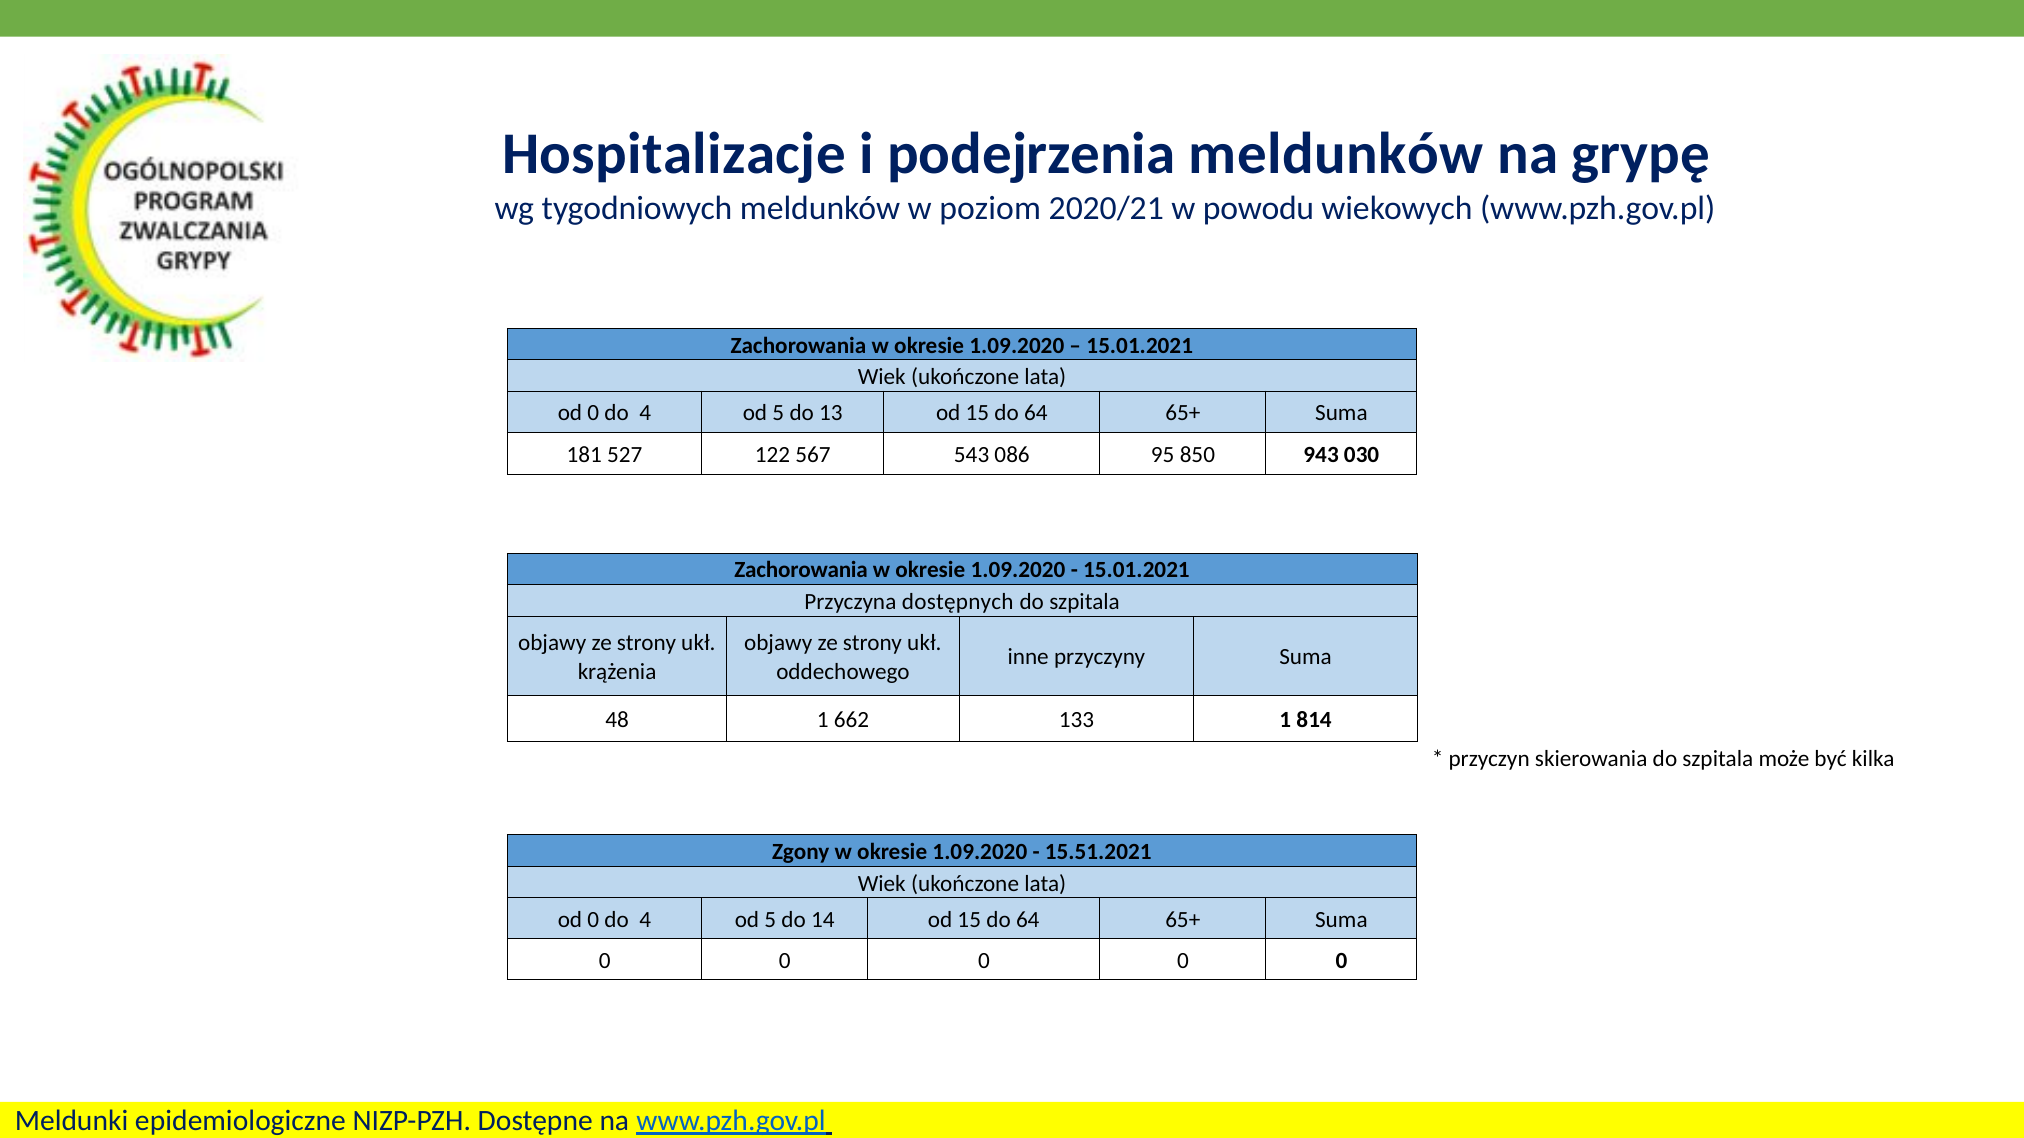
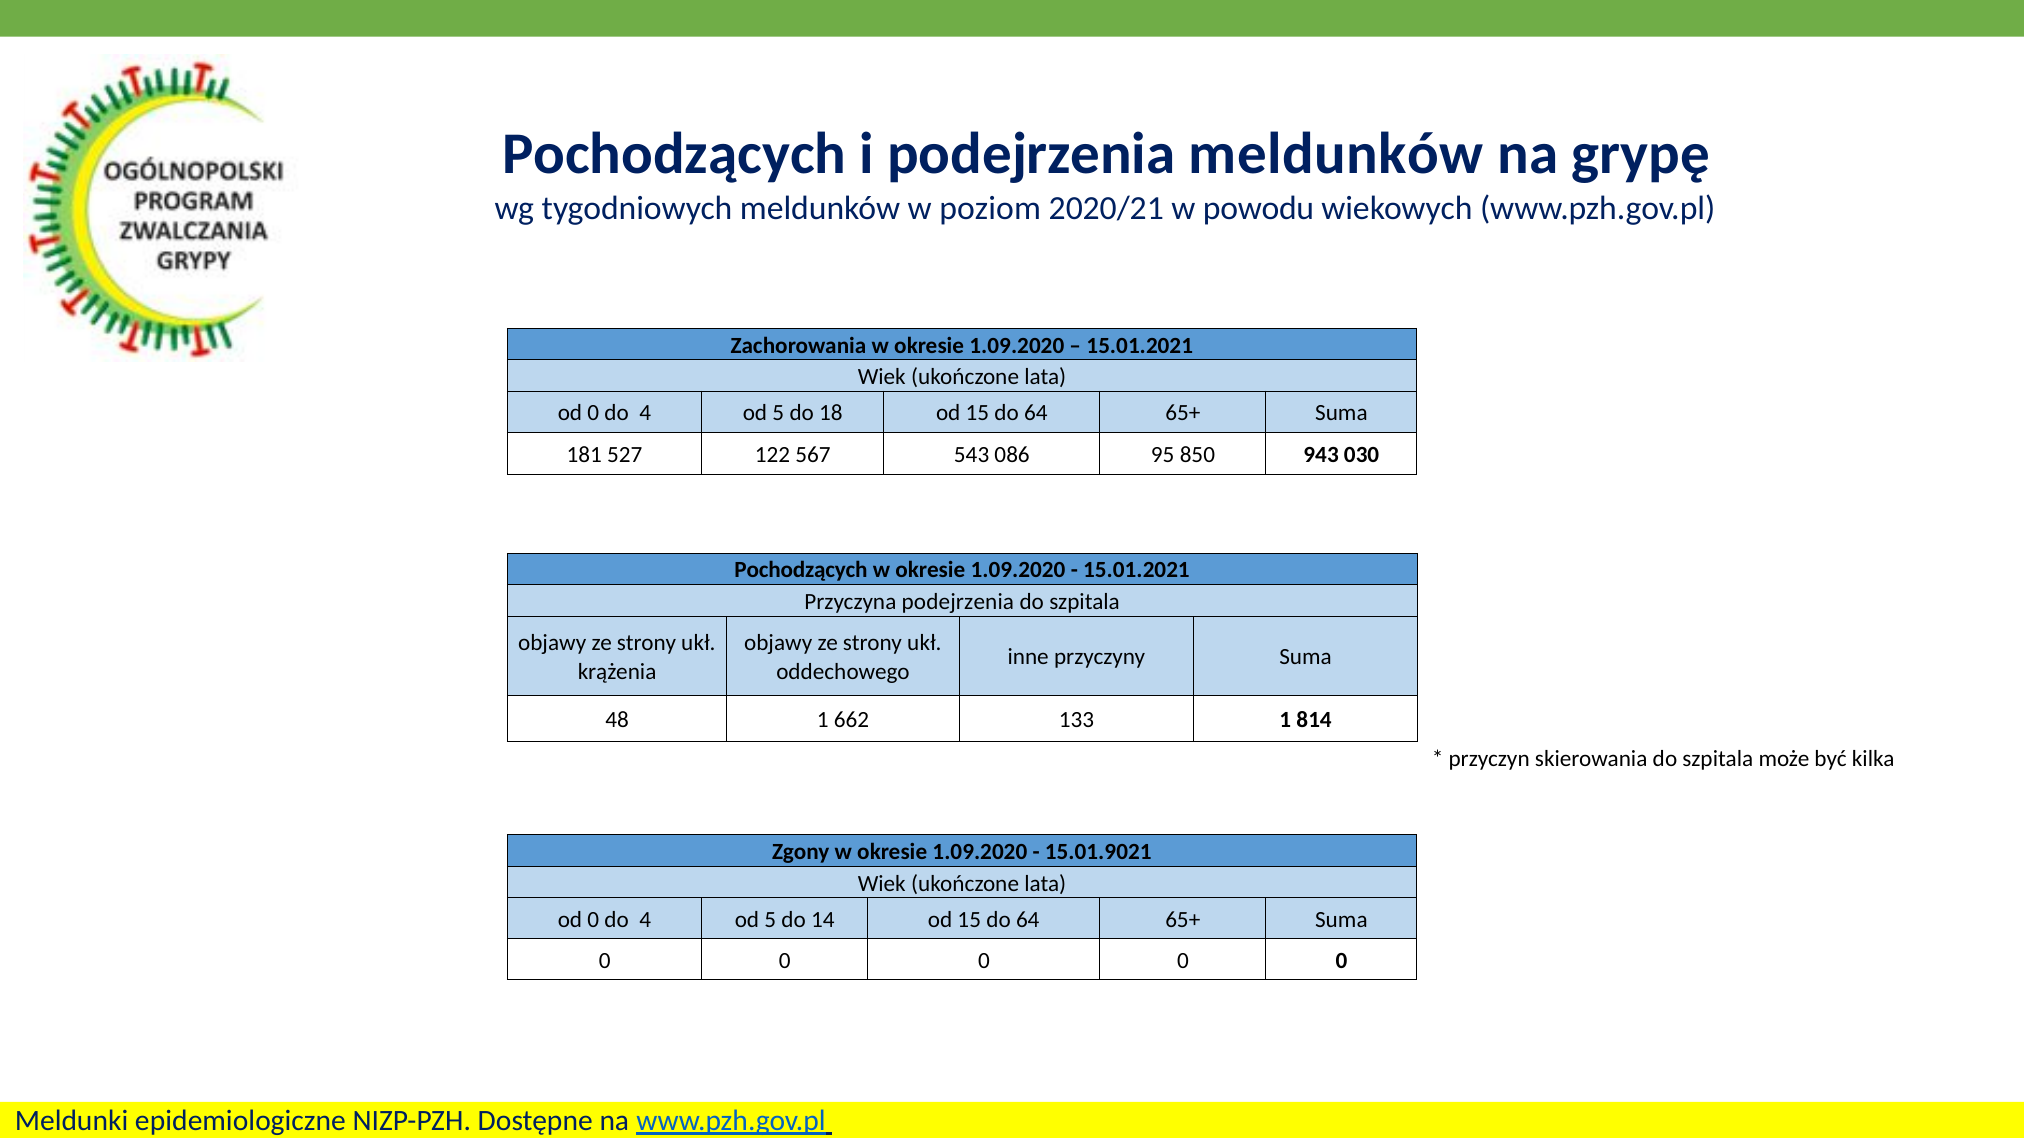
Hospitalizacje at (674, 154): Hospitalizacje -> Pochodzących
13: 13 -> 18
Zachorowania at (801, 570): Zachorowania -> Pochodzących
Przyczyna dostępnych: dostępnych -> podejrzenia
15.51.2021: 15.51.2021 -> 15.01.9021
